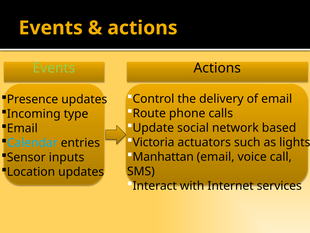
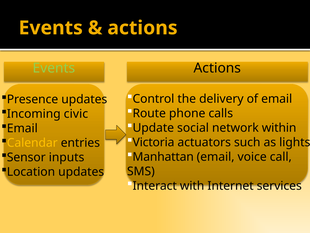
type: type -> civic
based: based -> within
Calendar colour: light blue -> yellow
